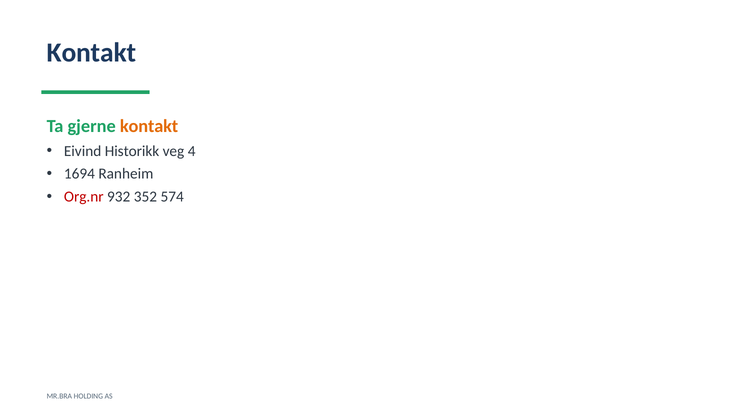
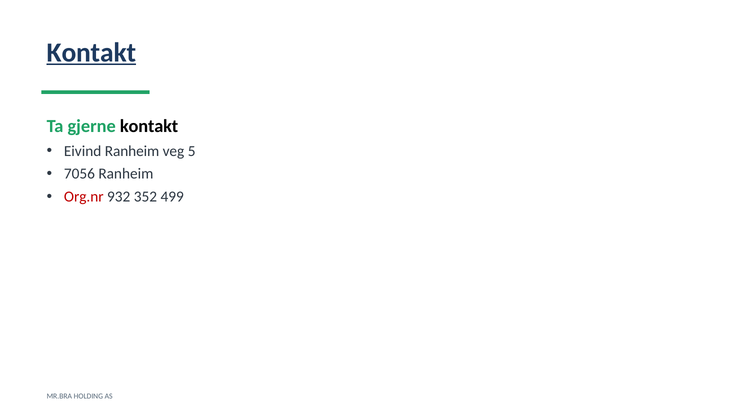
Kontakt at (91, 52) underline: none -> present
kontakt at (149, 126) colour: orange -> black
Eivind Historikk: Historikk -> Ranheim
4: 4 -> 5
1694: 1694 -> 7056
574: 574 -> 499
